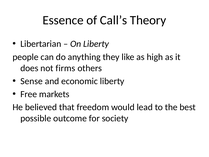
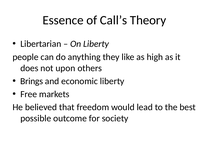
firms: firms -> upon
Sense: Sense -> Brings
